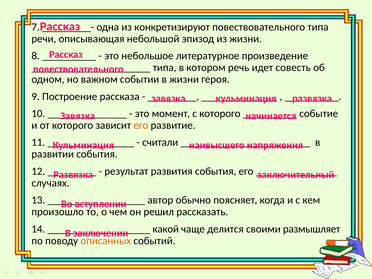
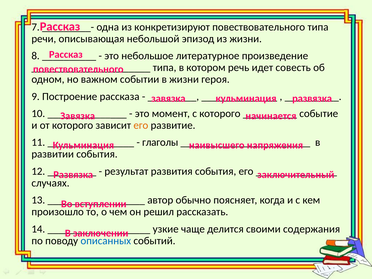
считали: считали -> глаголы
какой: какой -> узкие
размышляет: размышляет -> содержания
описанных colour: orange -> blue
